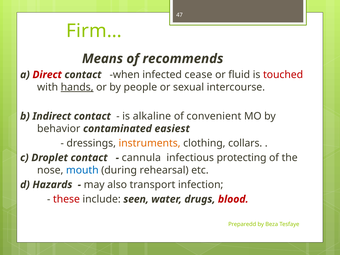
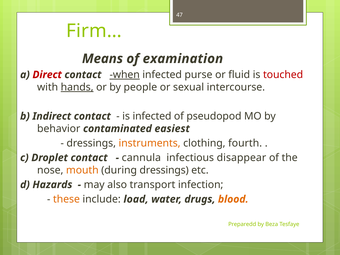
recommends: recommends -> examination
when underline: none -> present
cease: cease -> purse
is alkaline: alkaline -> infected
convenient: convenient -> pseudopod
collars: collars -> fourth
protecting: protecting -> disappear
mouth colour: blue -> orange
during rehearsal: rehearsal -> dressings
these colour: red -> orange
seen: seen -> load
blood colour: red -> orange
